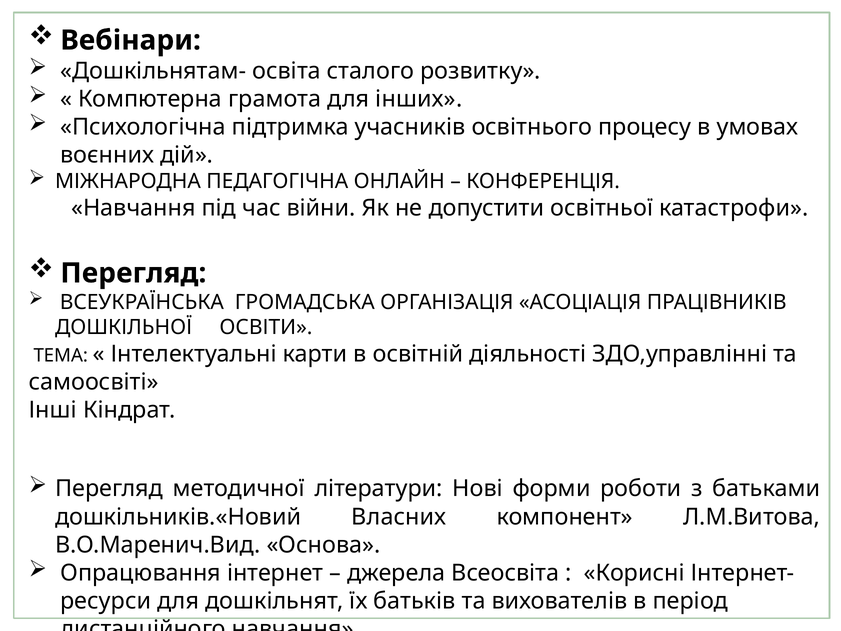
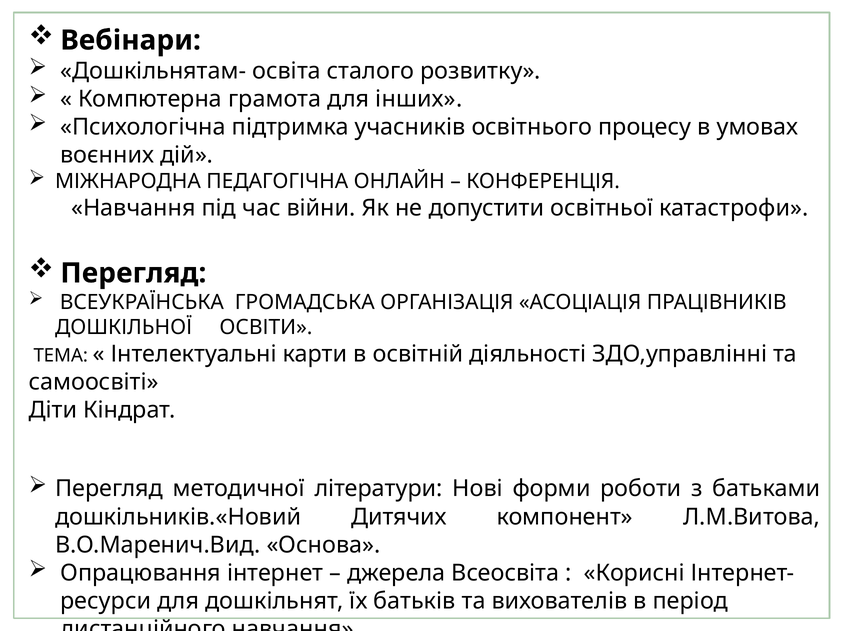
Інші: Інші -> Діти
Власних: Власних -> Дитячих
